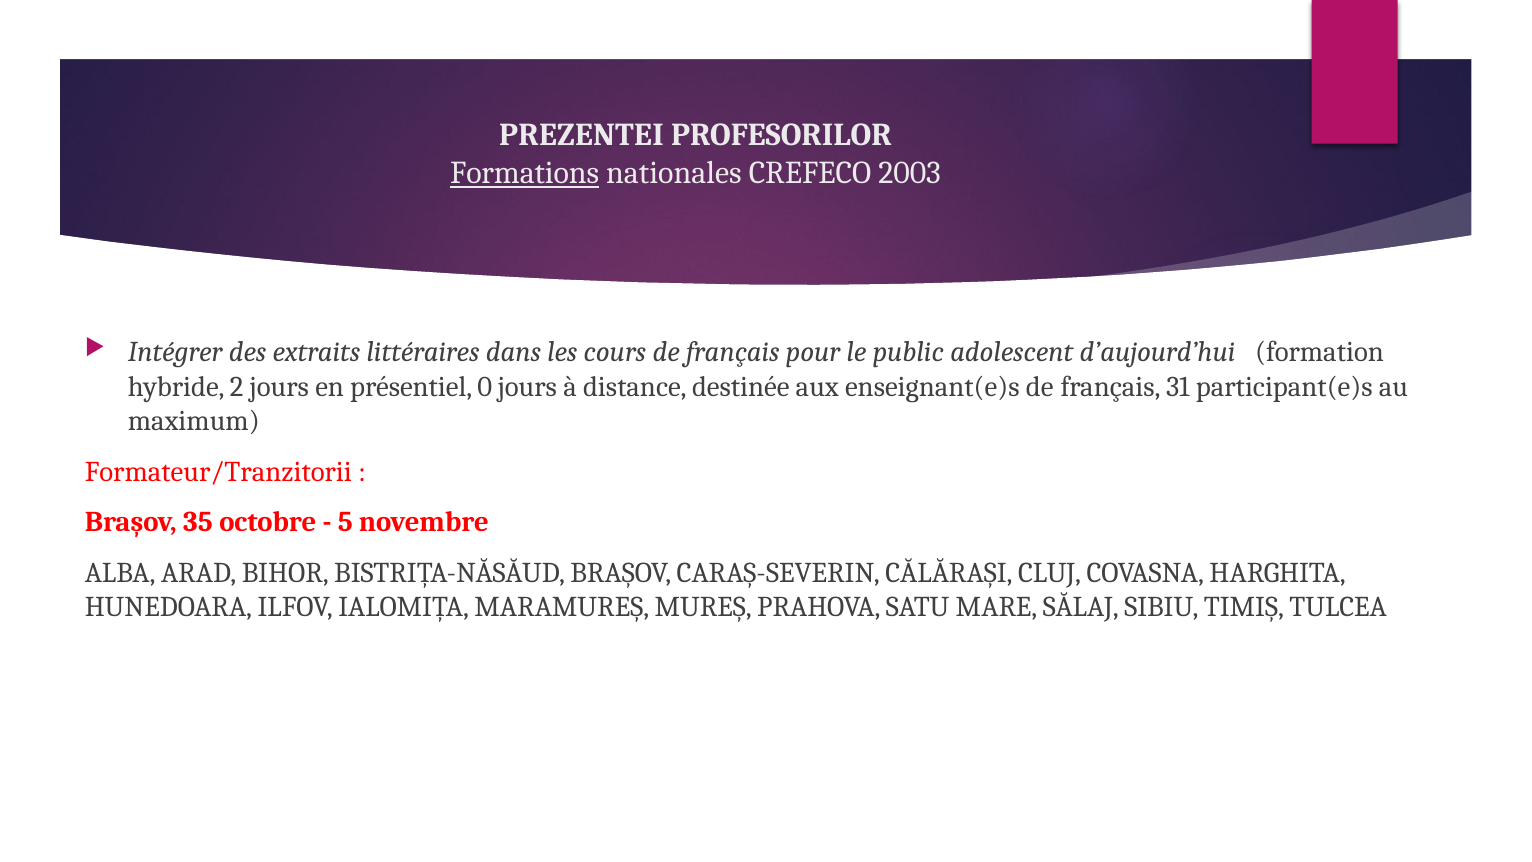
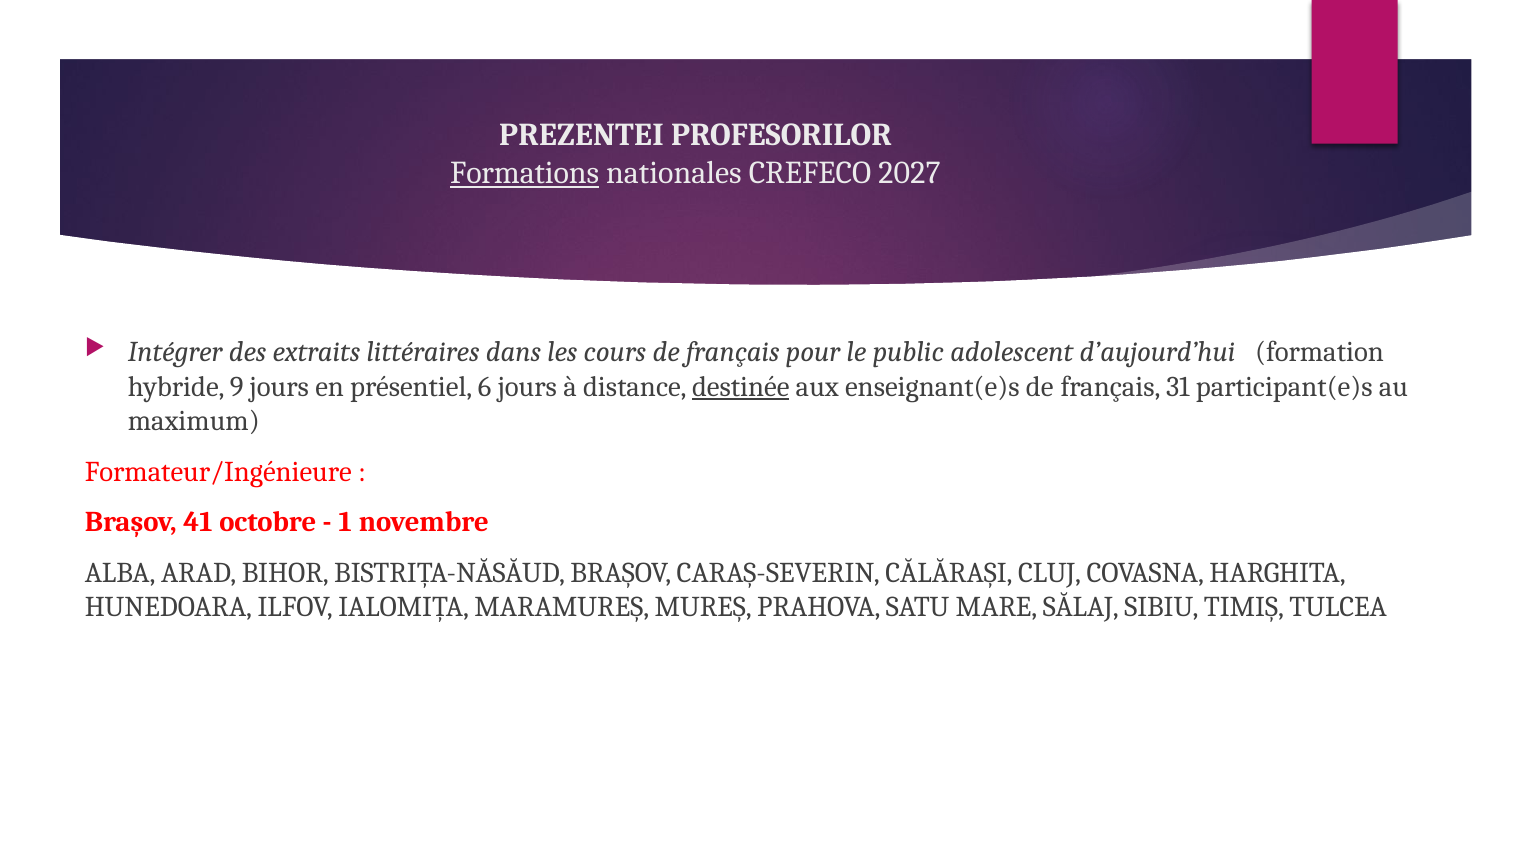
2003: 2003 -> 2027
2: 2 -> 9
0: 0 -> 6
destinée underline: none -> present
Formateur/Tranzitorii: Formateur/Tranzitorii -> Formateur/Ingénieure
35: 35 -> 41
5: 5 -> 1
